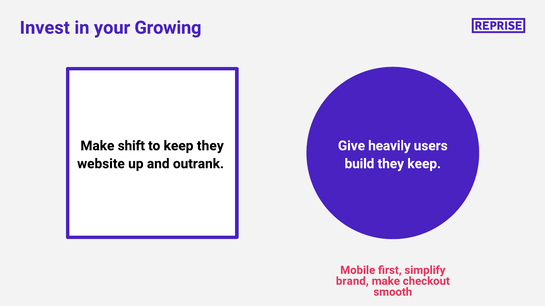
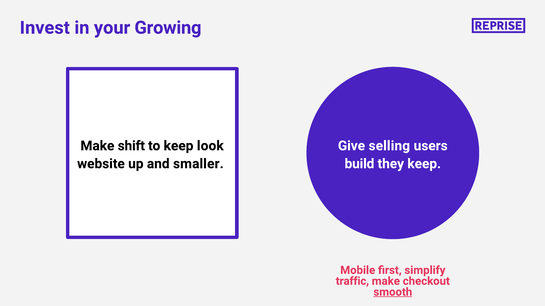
keep they: they -> look
heavily: heavily -> selling
outrank: outrank -> smaller
brand: brand -> traffic
smooth underline: none -> present
